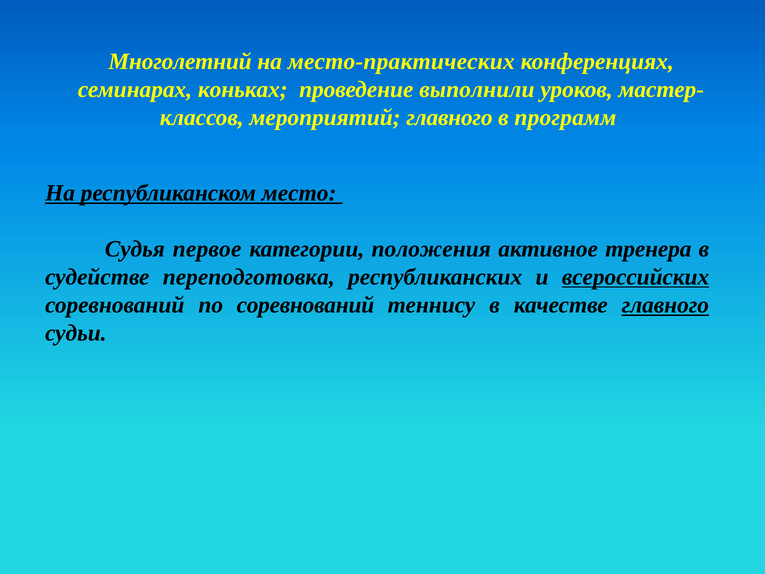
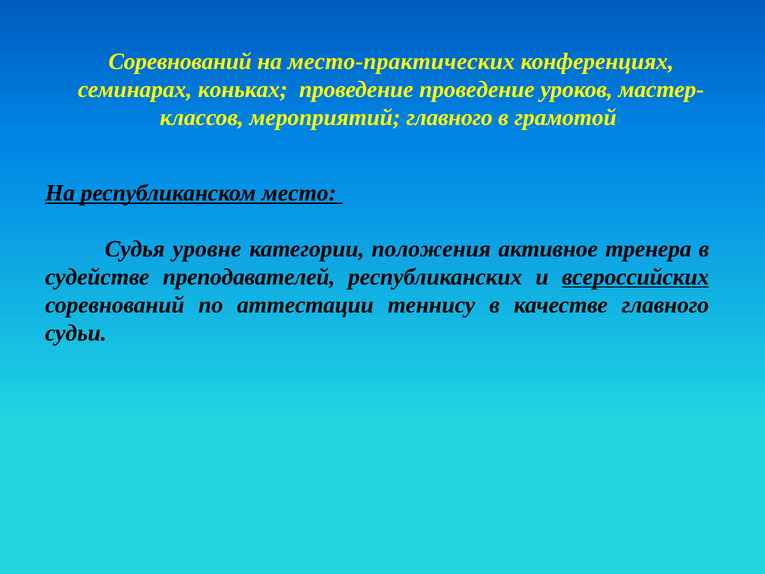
Многолетний at (180, 61): Многолетний -> Соревнований
проведение выполнили: выполнили -> проведение
программ: программ -> грамотой
первое: первое -> уровне
переподготовка: переподготовка -> преподавателей
по соревнований: соревнований -> аттестации
главного at (665, 305) underline: present -> none
